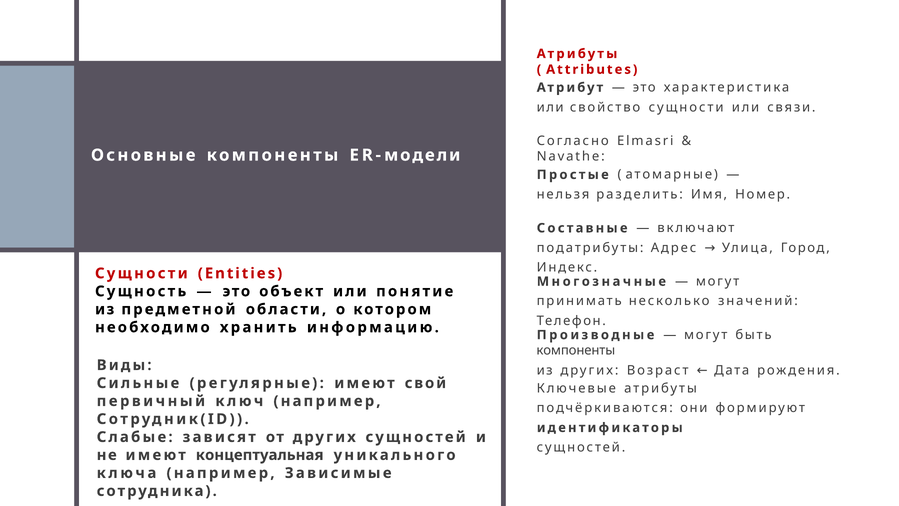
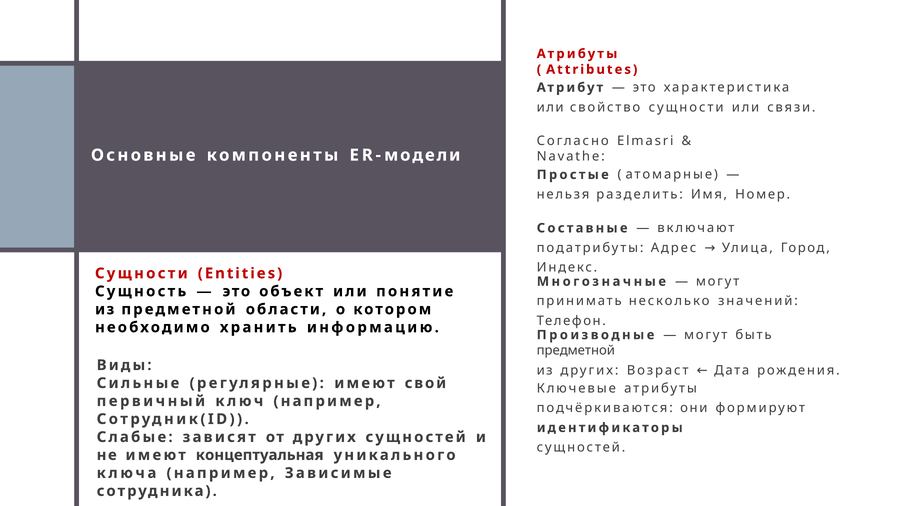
компоненты at (576, 350): компоненты -> предметной
